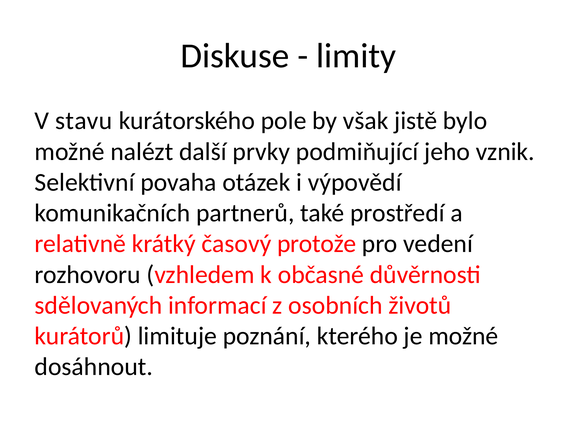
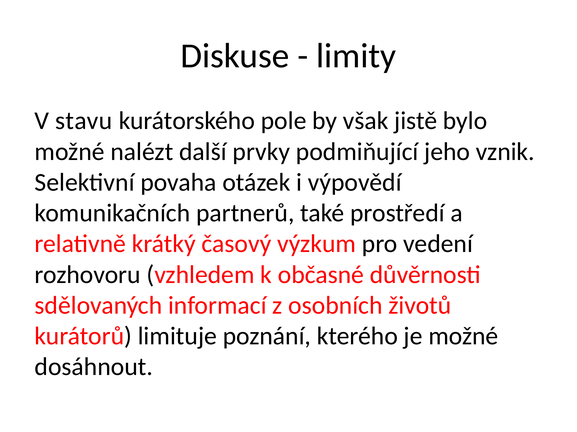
protože: protože -> výzkum
